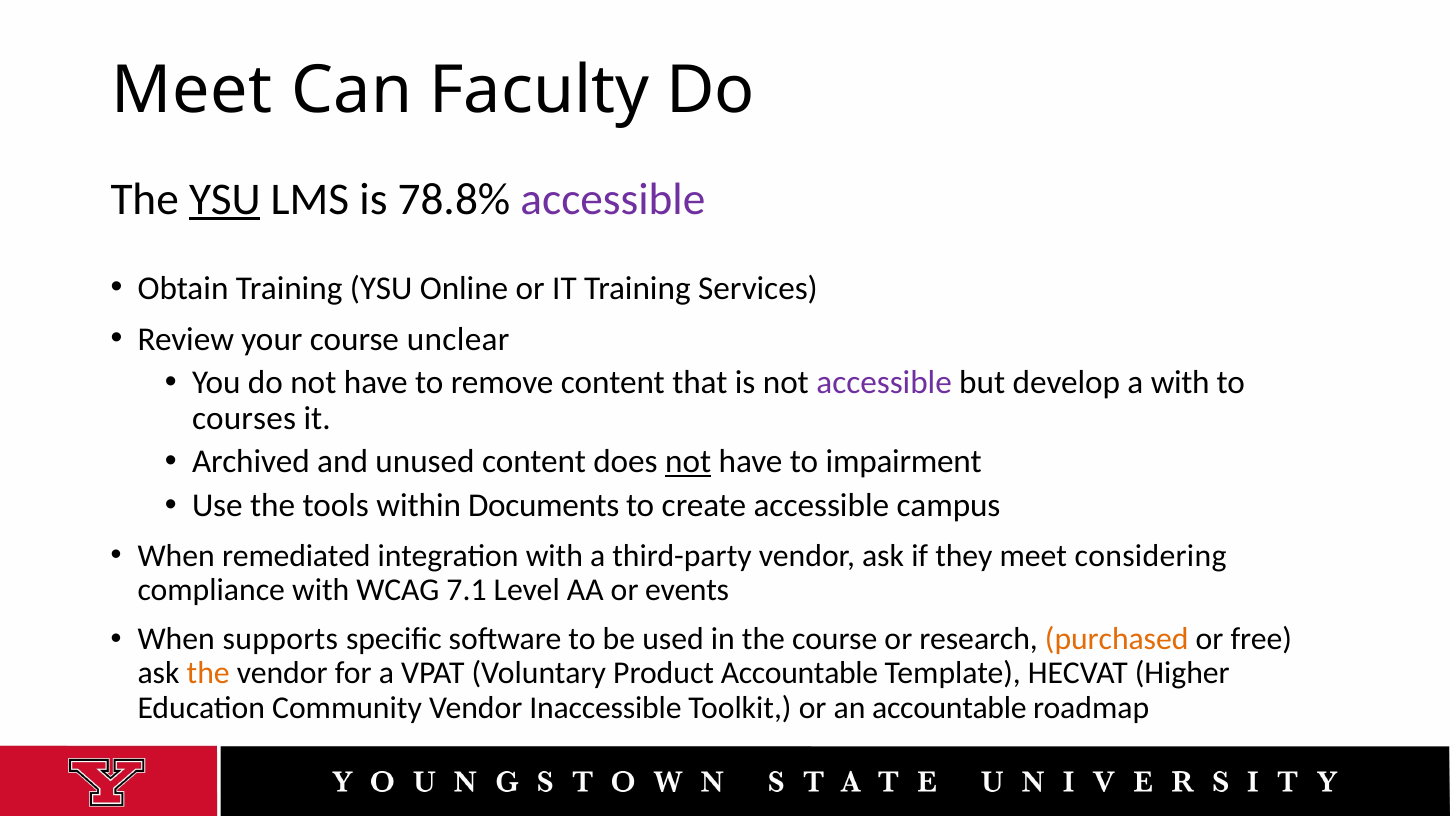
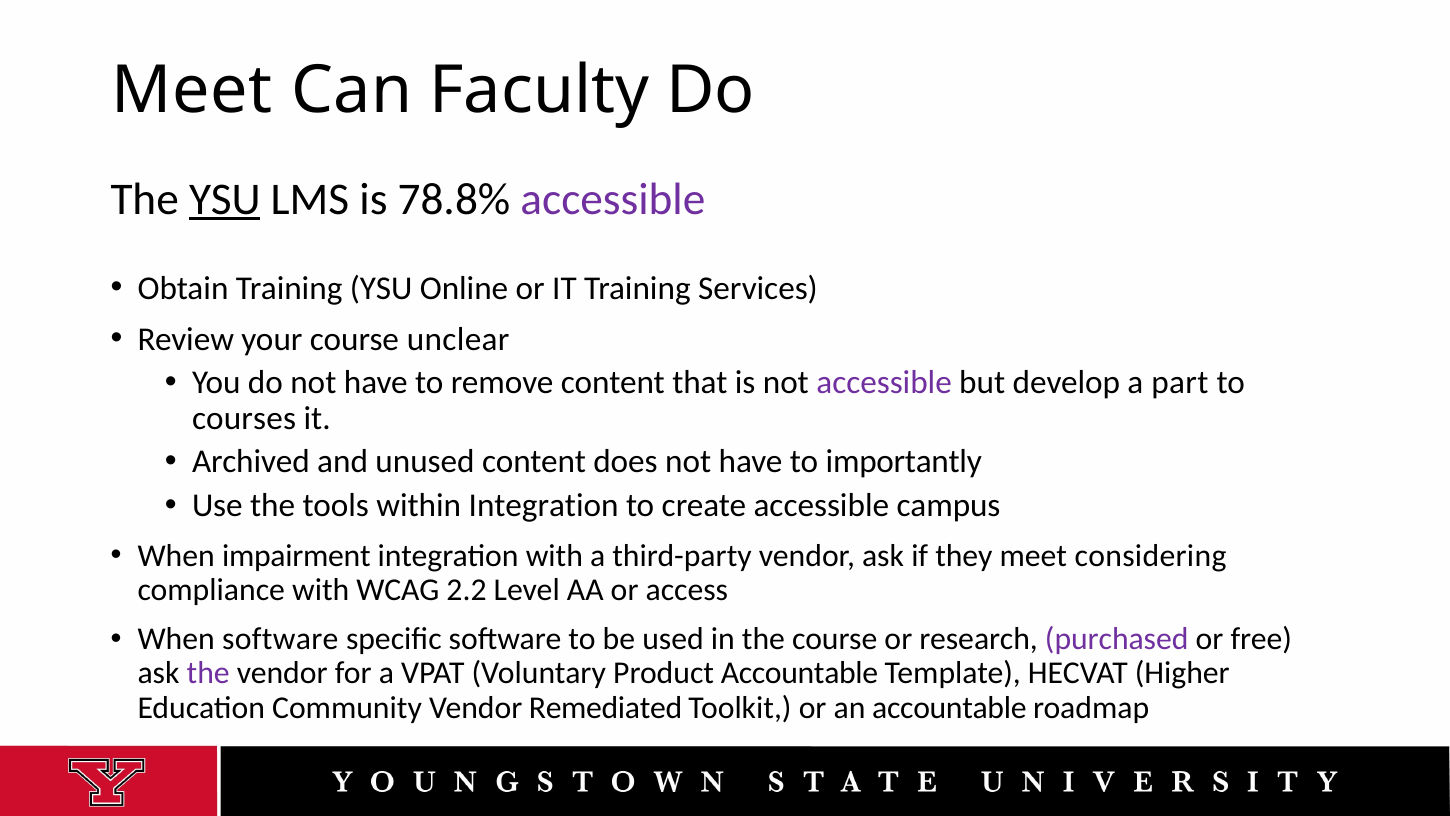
a with: with -> part
not at (688, 462) underline: present -> none
impairment: impairment -> importantly
within Documents: Documents -> Integration
remediated: remediated -> impairment
7.1: 7.1 -> 2.2
events: events -> access
When supports: supports -> software
purchased colour: orange -> purple
the at (208, 673) colour: orange -> purple
Inaccessible: Inaccessible -> Remediated
